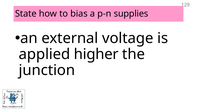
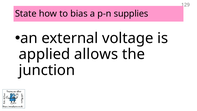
higher: higher -> allows
